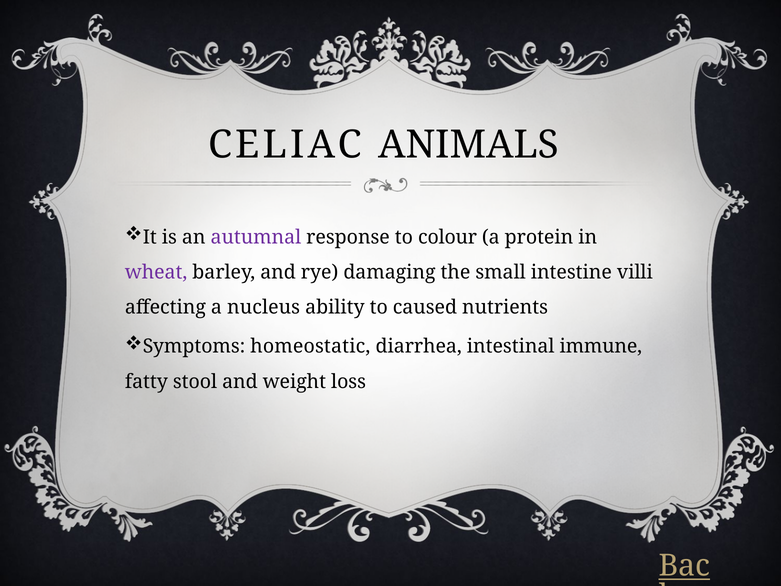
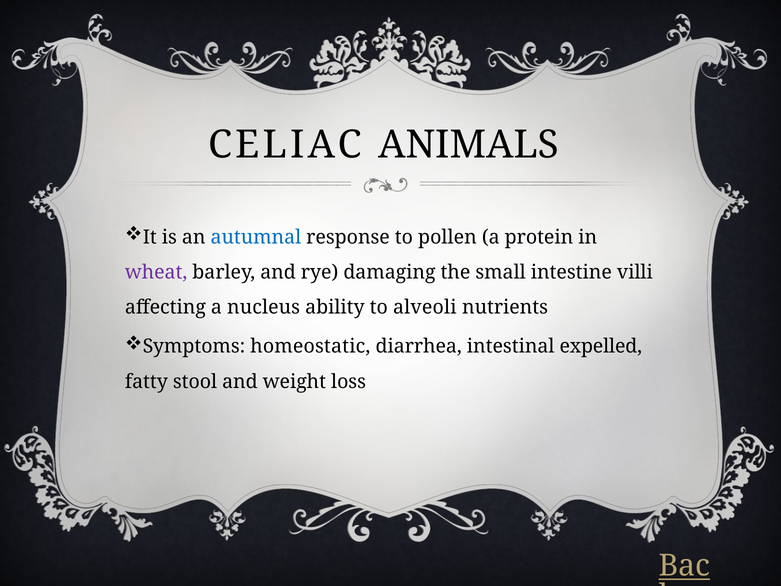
autumnal colour: purple -> blue
colour: colour -> pollen
caused: caused -> alveoli
immune: immune -> expelled
